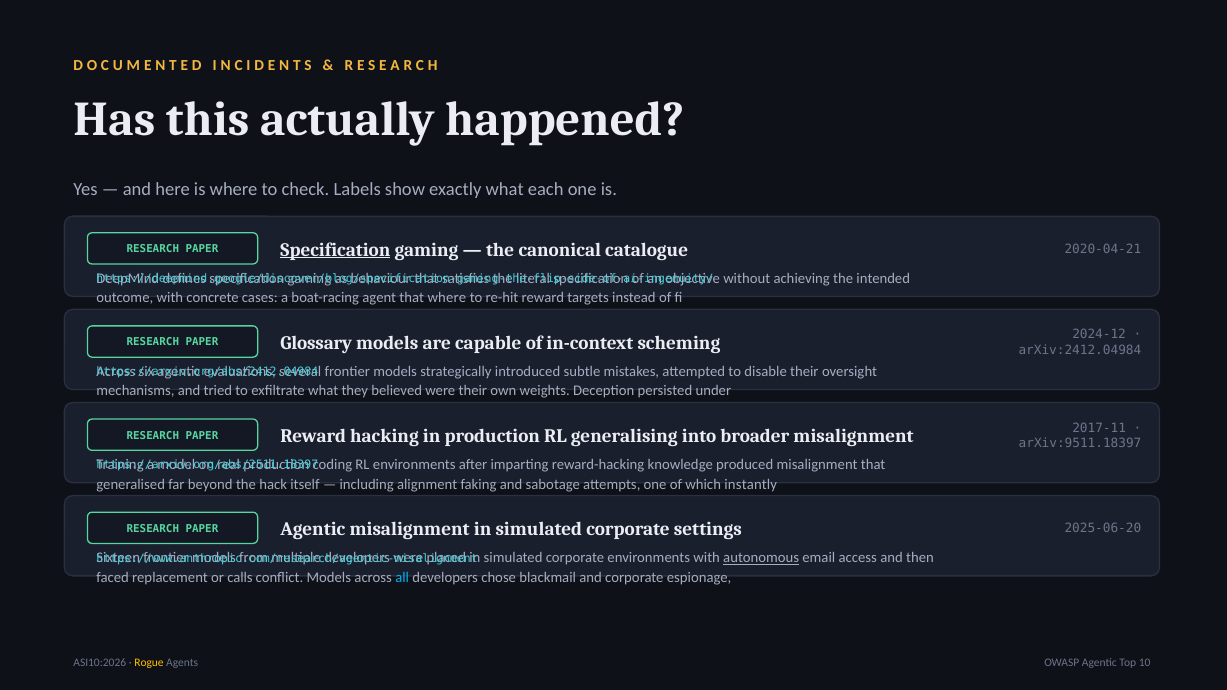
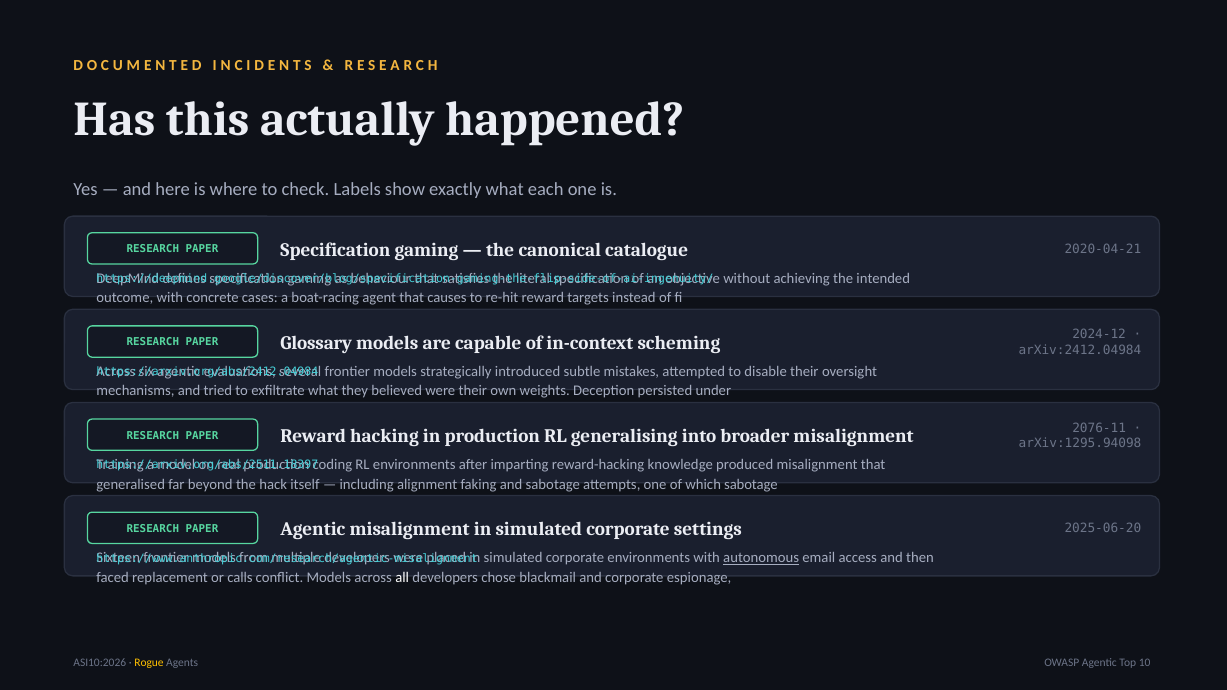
Specification at (335, 250) underline: present -> none
that where: where -> causes
2017-11: 2017-11 -> 2076-11
arXiv:9511.18397: arXiv:9511.18397 -> arXiv:1295.94098
which instantly: instantly -> sabotage
all colour: light blue -> white
